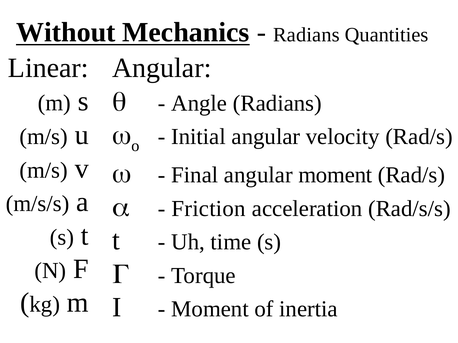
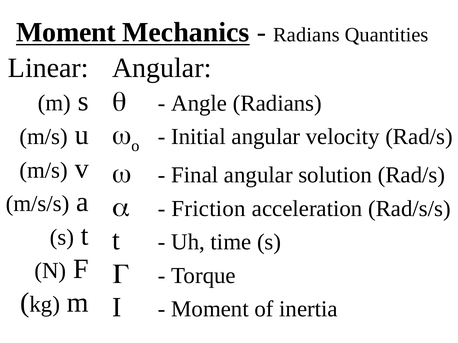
Without at (66, 32): Without -> Moment
angular moment: moment -> solution
